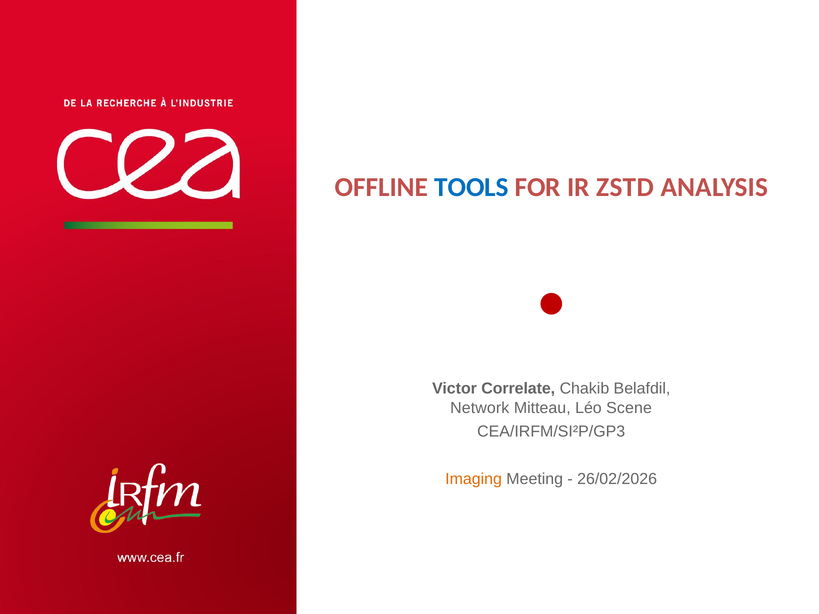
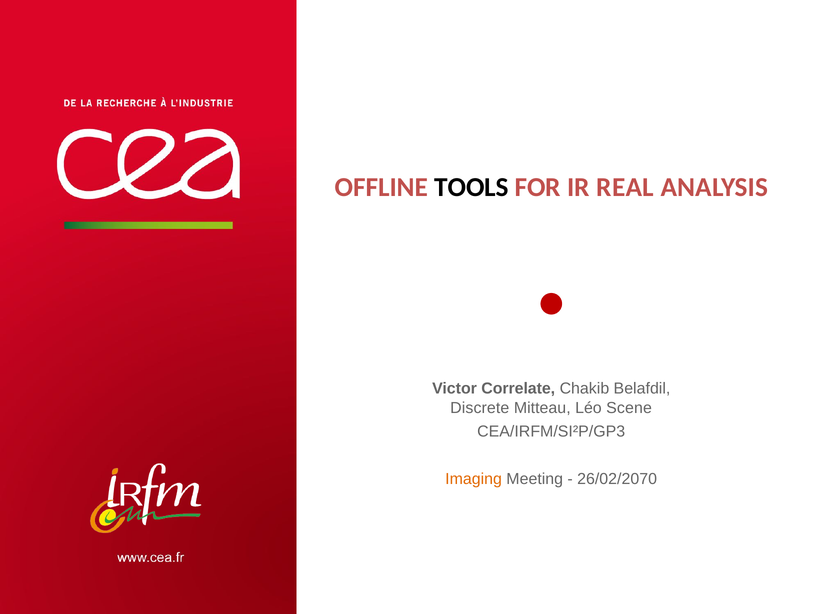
TOOLS colour: blue -> black
ZSTD: ZSTD -> REAL
Network: Network -> Discrete
26/02/2026: 26/02/2026 -> 26/02/2070
